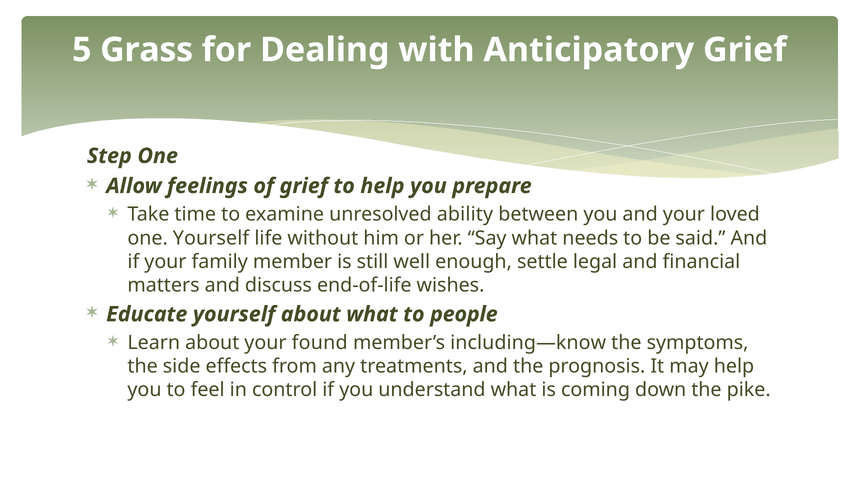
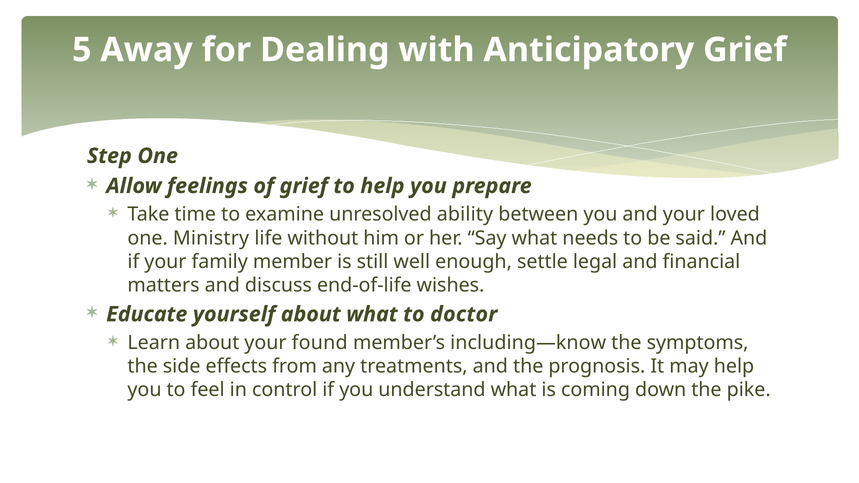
Grass: Grass -> Away
one Yourself: Yourself -> Ministry
people: people -> doctor
